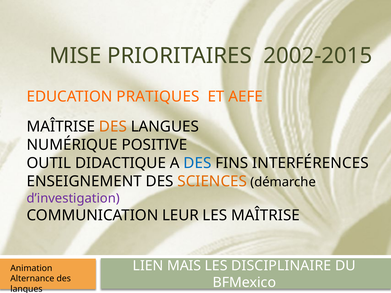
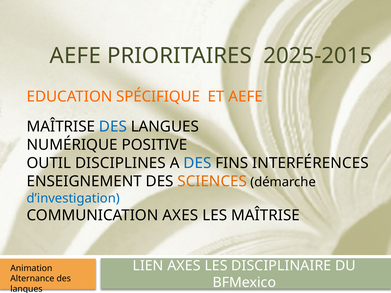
MISE at (75, 56): MISE -> AEFE
2002-2015: 2002-2015 -> 2025-2015
PRATIQUES: PRATIQUES -> SPÉCIFIQUE
DES at (113, 127) colour: orange -> blue
DIDACTIQUE: DIDACTIQUE -> DISCIPLINES
d’investigation colour: purple -> blue
COMMUNICATION LEUR: LEUR -> AXES
LIEN MAIS: MAIS -> AXES
